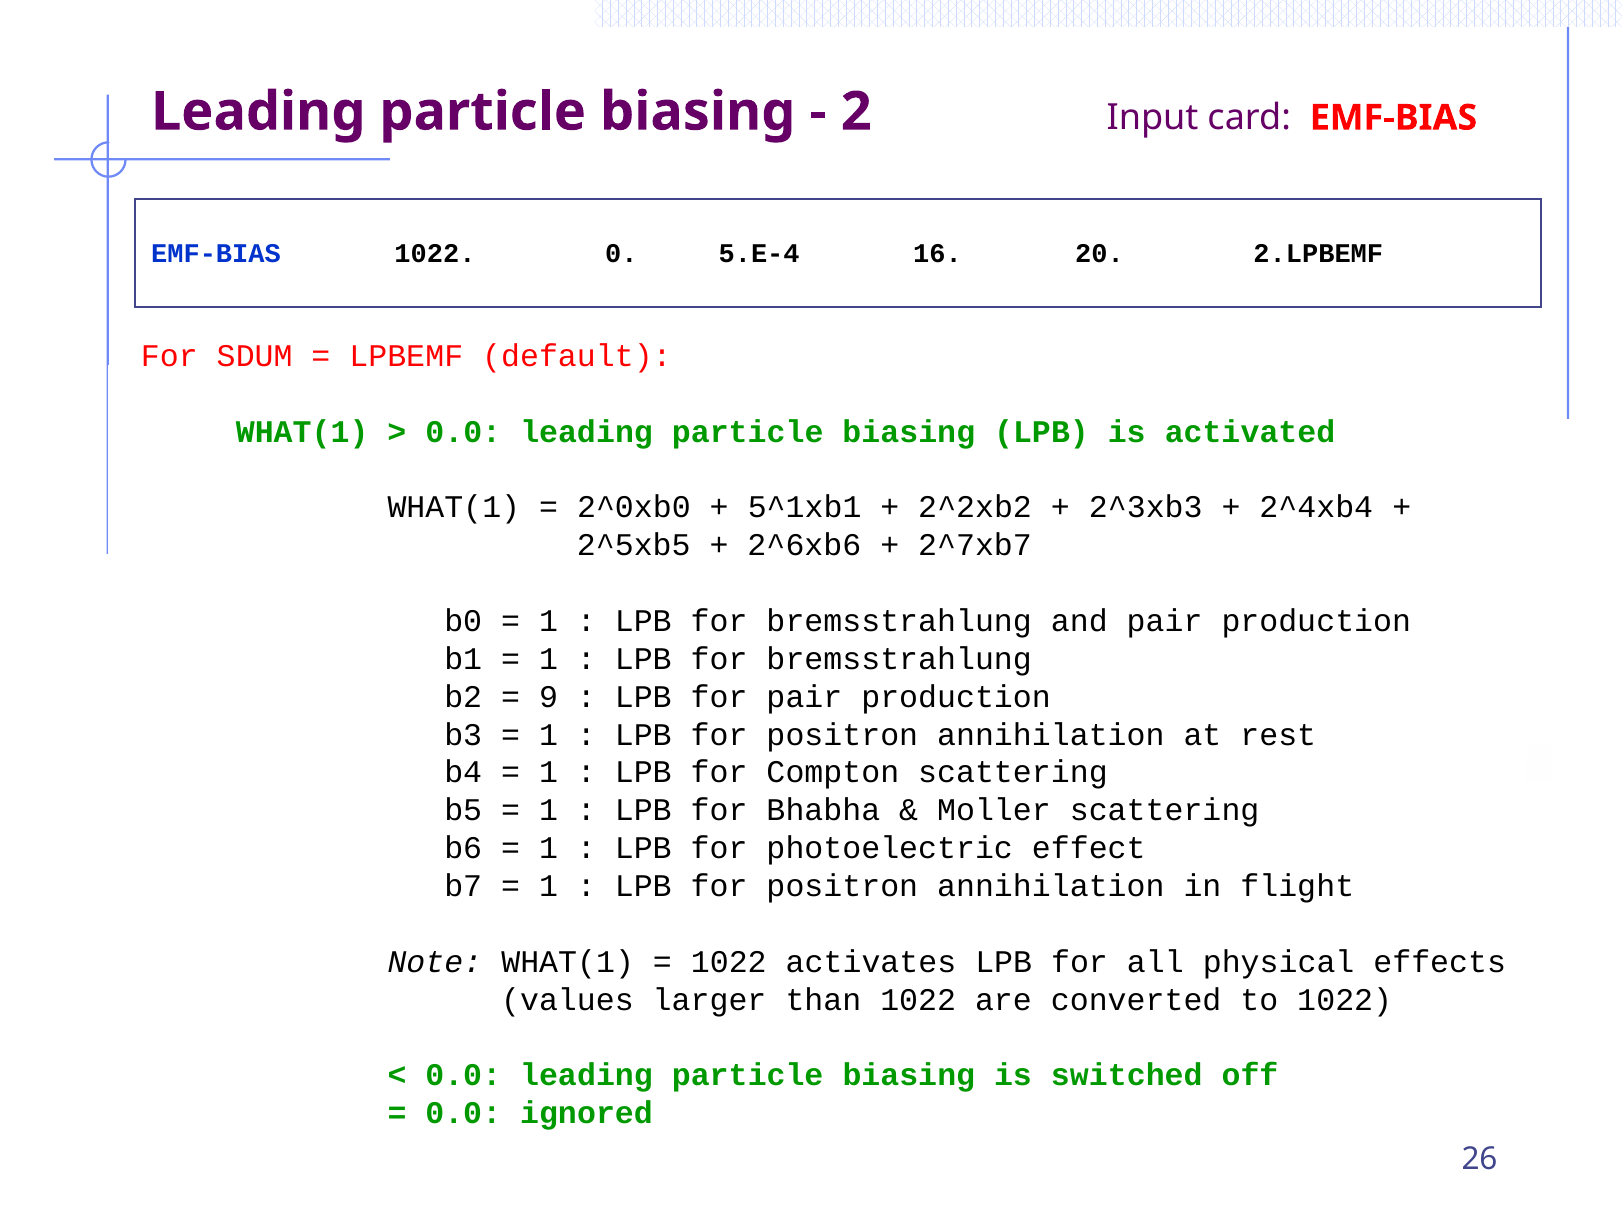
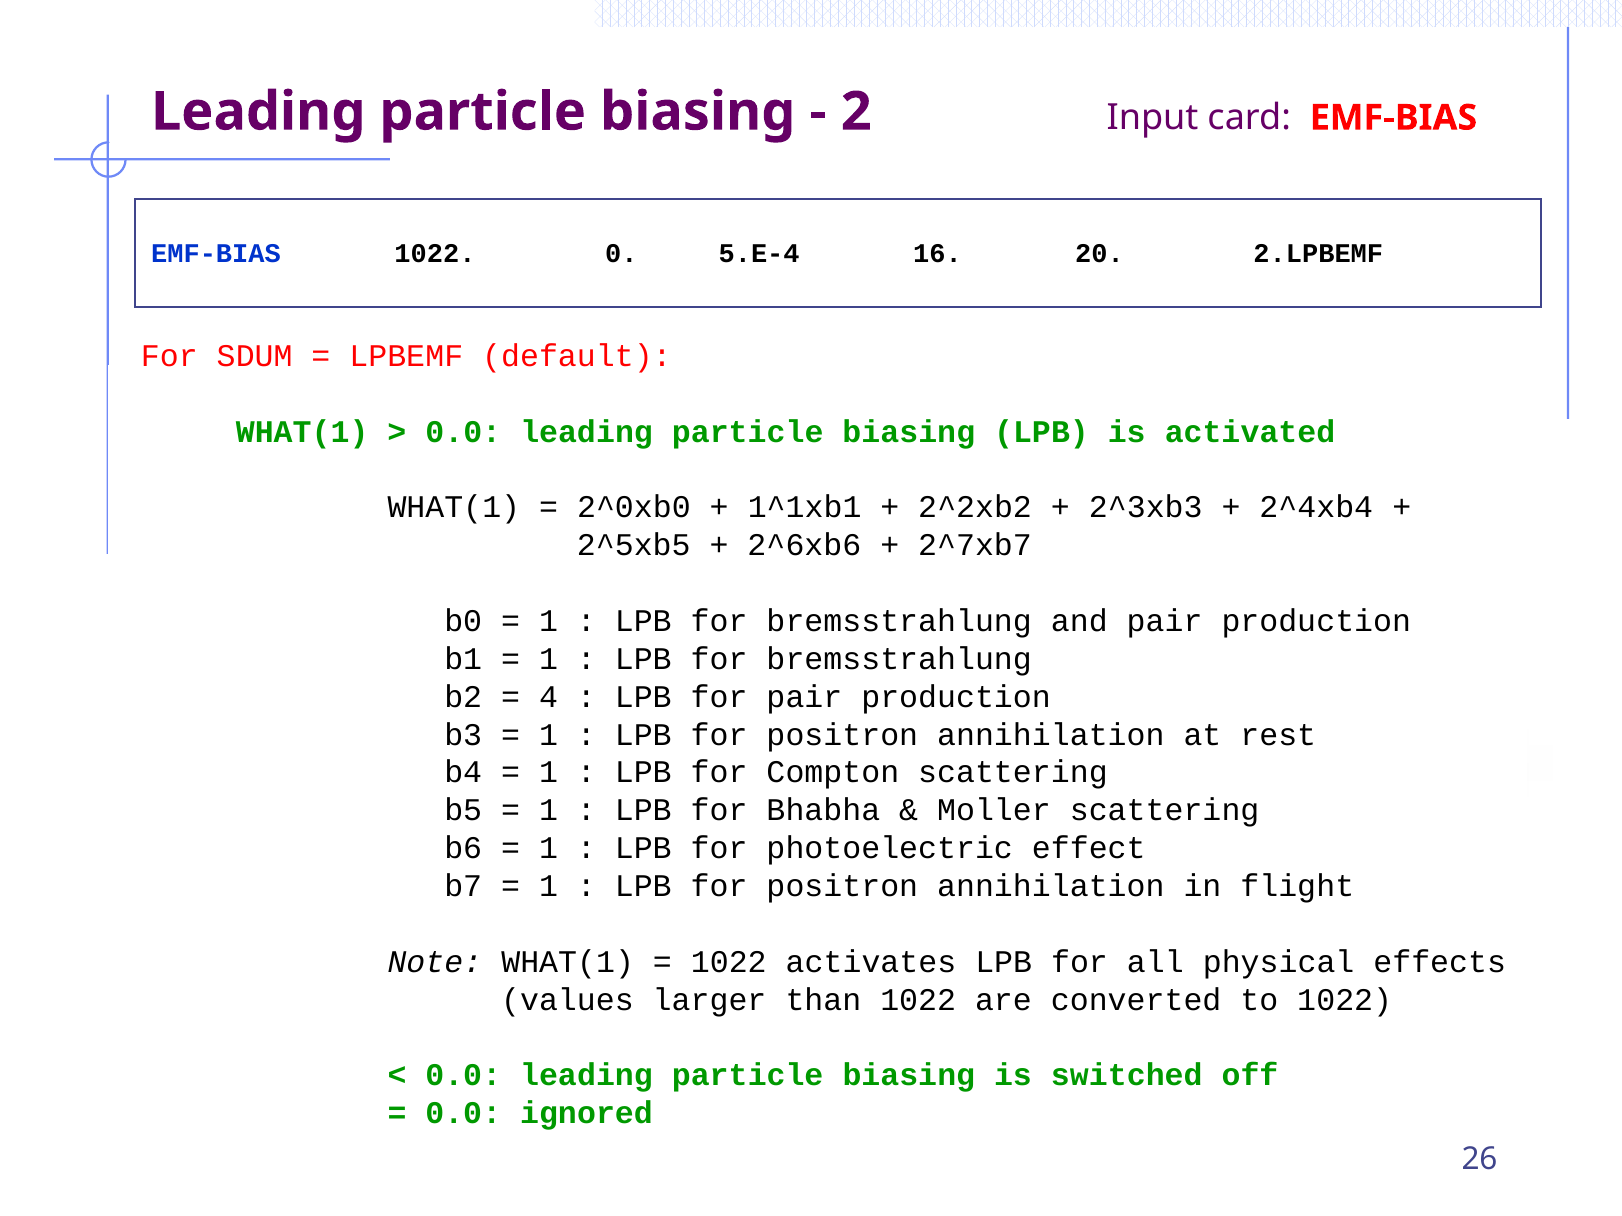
5^1xb1: 5^1xb1 -> 1^1xb1
9: 9 -> 4
